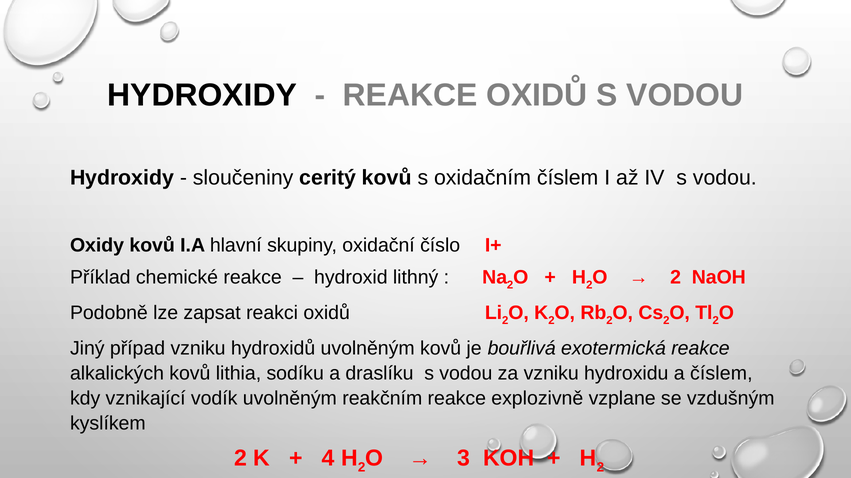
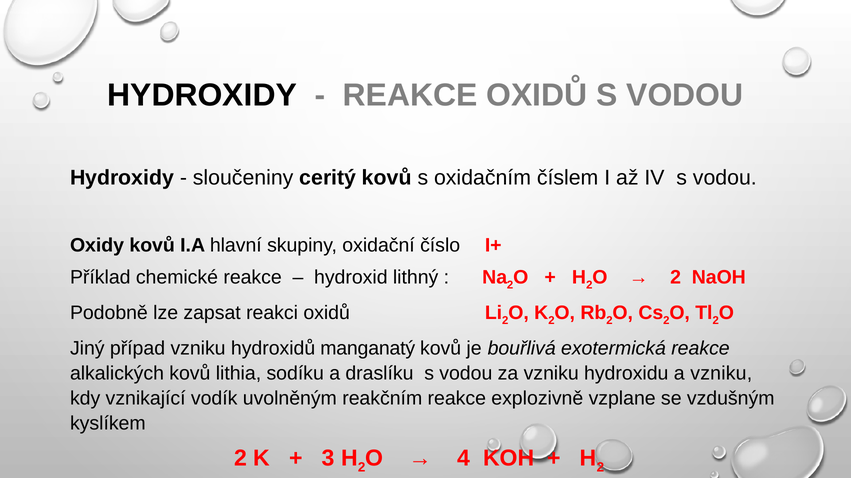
hydroxidů uvolněným: uvolněným -> manganatý
a číslem: číslem -> vzniku
4: 4 -> 3
3: 3 -> 4
